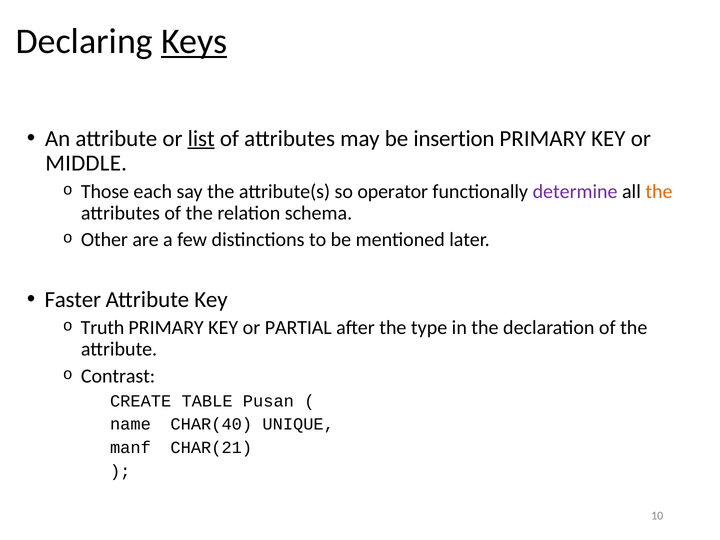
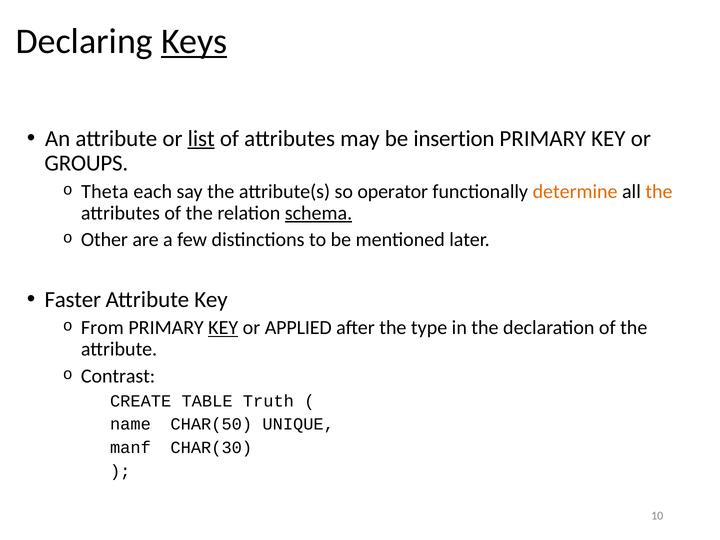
MIDDLE: MIDDLE -> GROUPS
Those: Those -> Theta
determine colour: purple -> orange
schema underline: none -> present
Truth: Truth -> From
KEY at (223, 328) underline: none -> present
PARTIAL: PARTIAL -> APPLIED
Pusan: Pusan -> Truth
CHAR(40: CHAR(40 -> CHAR(50
CHAR(21: CHAR(21 -> CHAR(30
